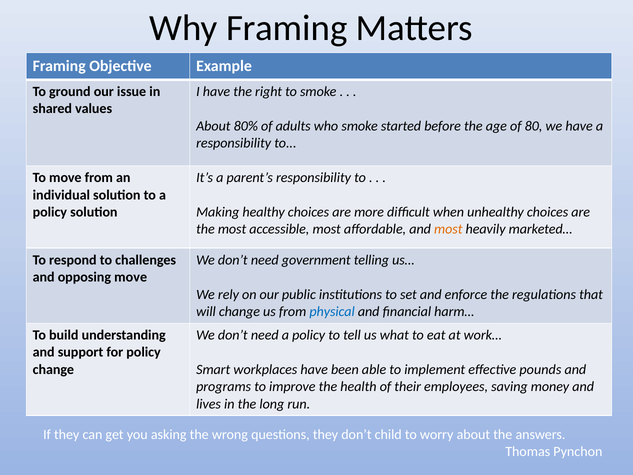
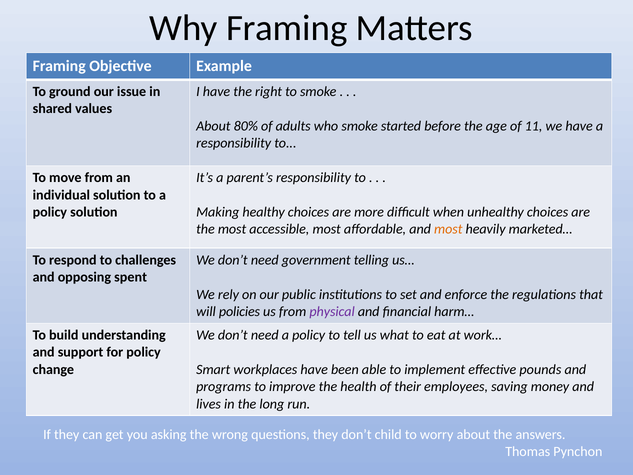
80: 80 -> 11
opposing move: move -> spent
will change: change -> policies
physical colour: blue -> purple
